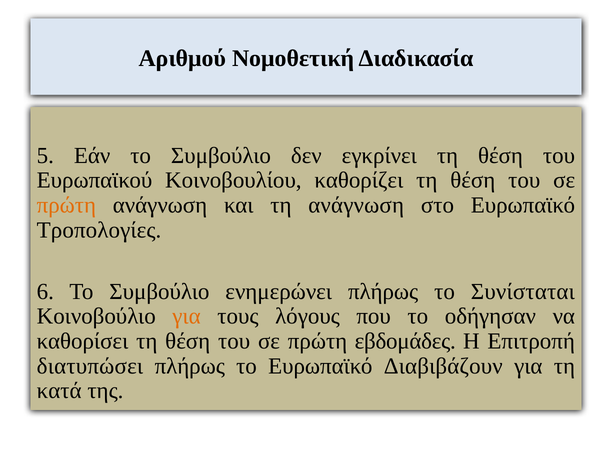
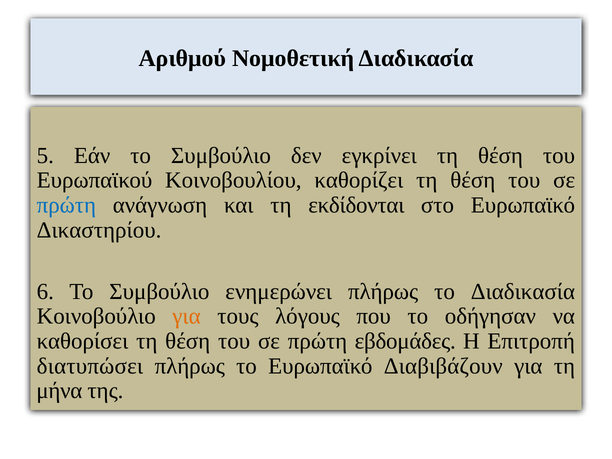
πρώτη at (66, 205) colour: orange -> blue
τη ανάγνωση: ανάγνωση -> εκδίδονται
Τροπολογίες: Τροπολογίες -> Δικαστηρίου
το Συνίσταται: Συνίσταται -> Διαδικασία
κατά: κατά -> μήνα
